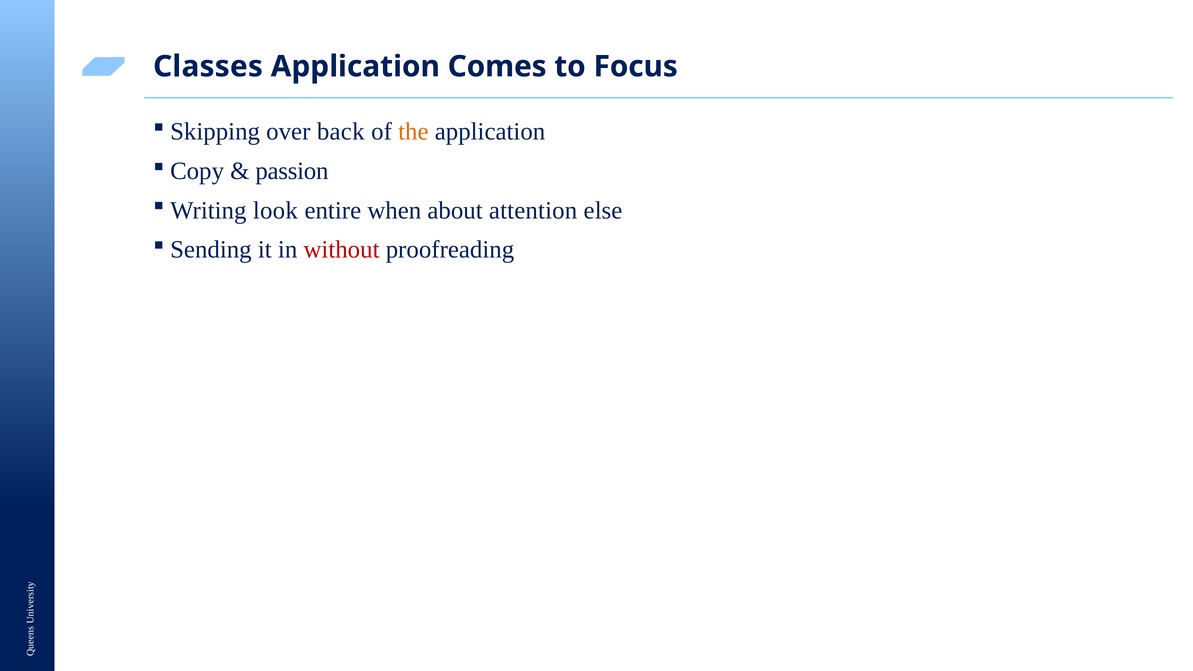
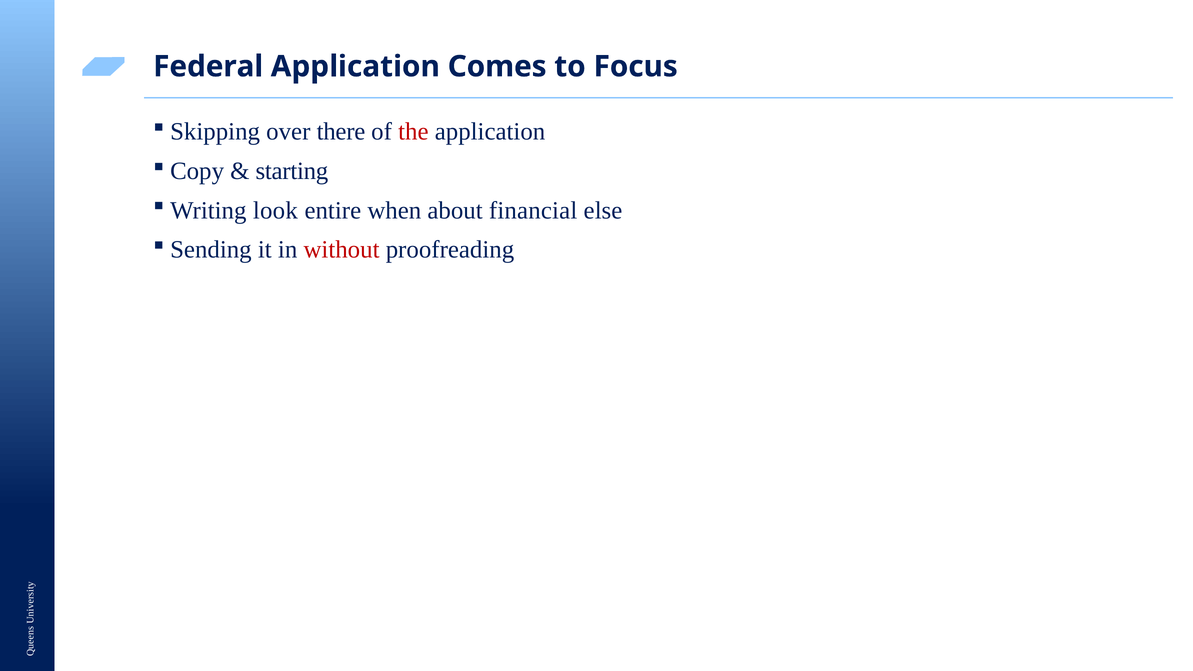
Classes: Classes -> Federal
back: back -> there
the colour: orange -> red
passion: passion -> starting
attention: attention -> financial
